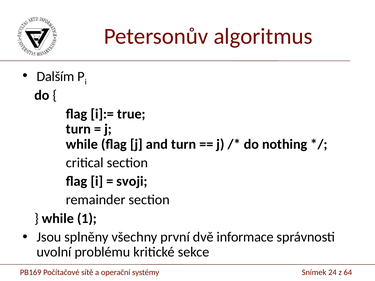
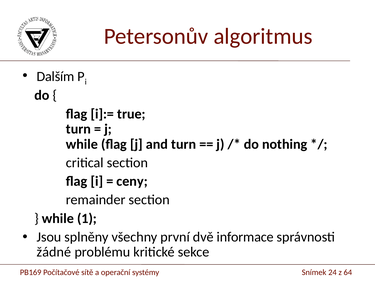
svoji: svoji -> ceny
uvolní: uvolní -> žádné
